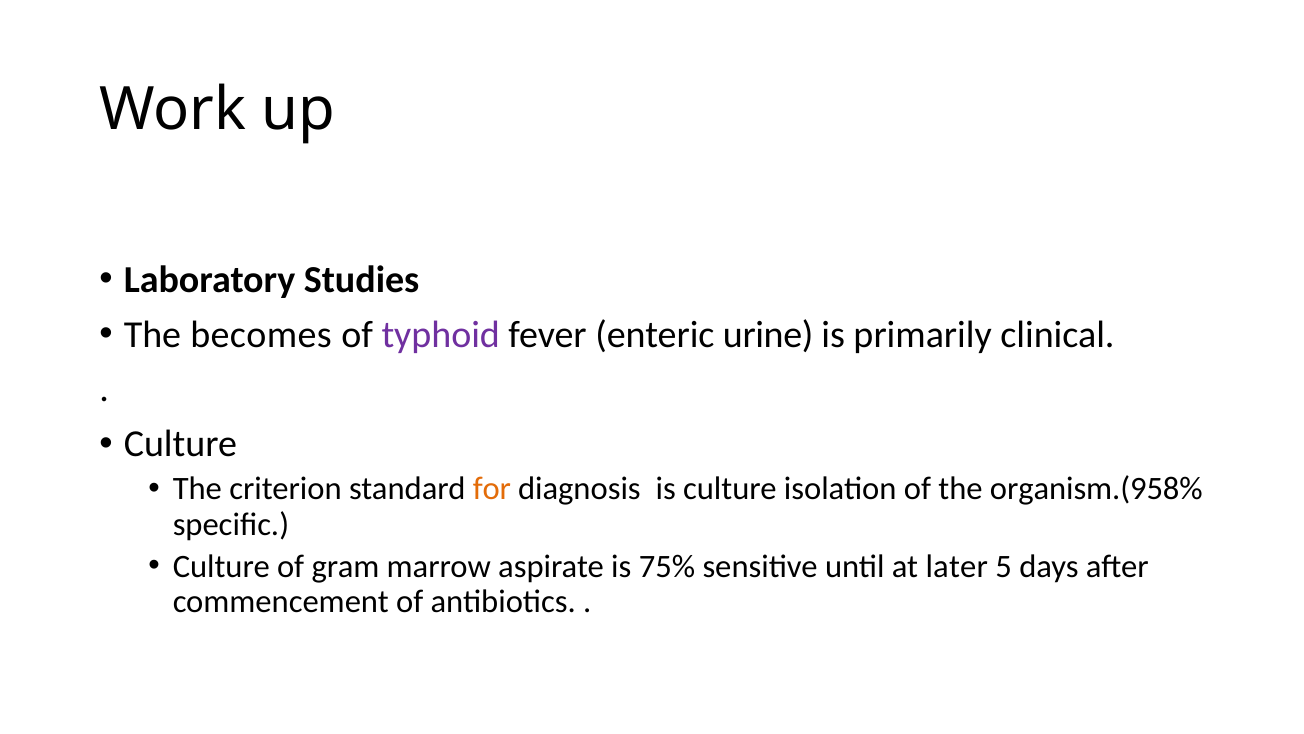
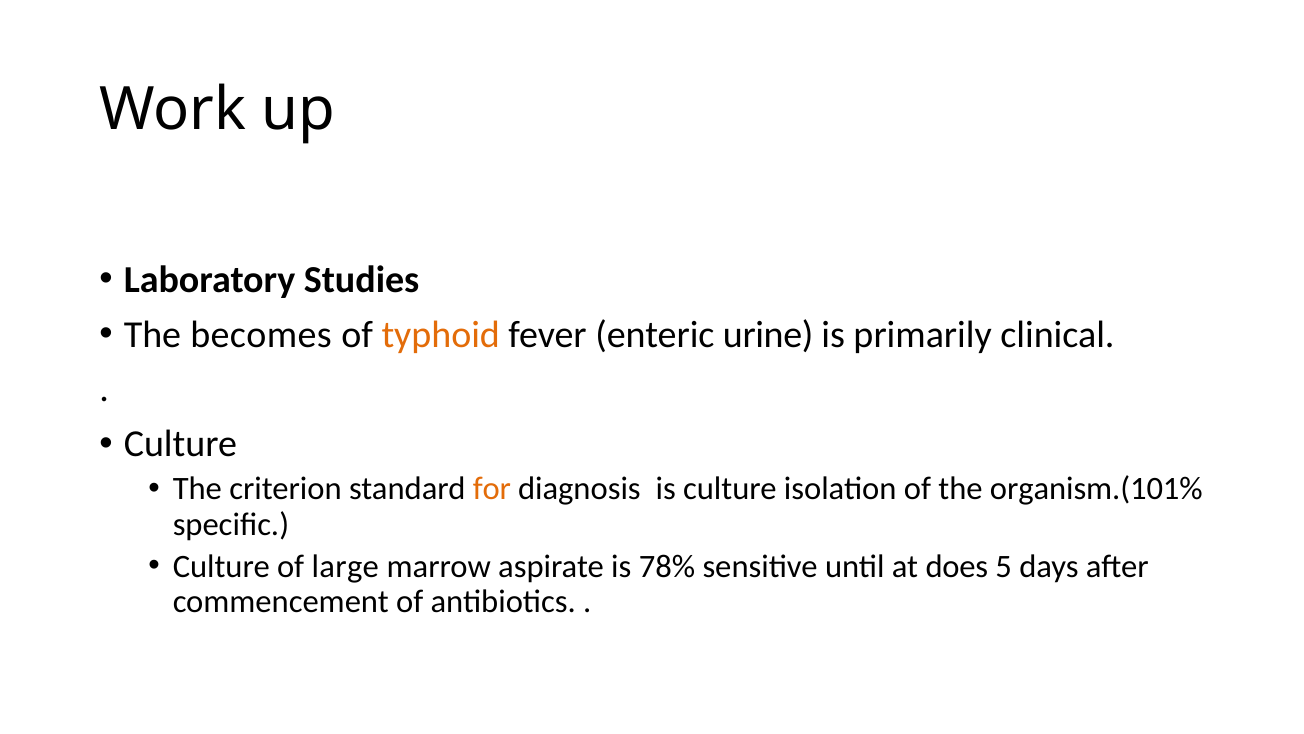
typhoid colour: purple -> orange
organism.(958%: organism.(958% -> organism.(101%
gram: gram -> large
75%: 75% -> 78%
later: later -> does
